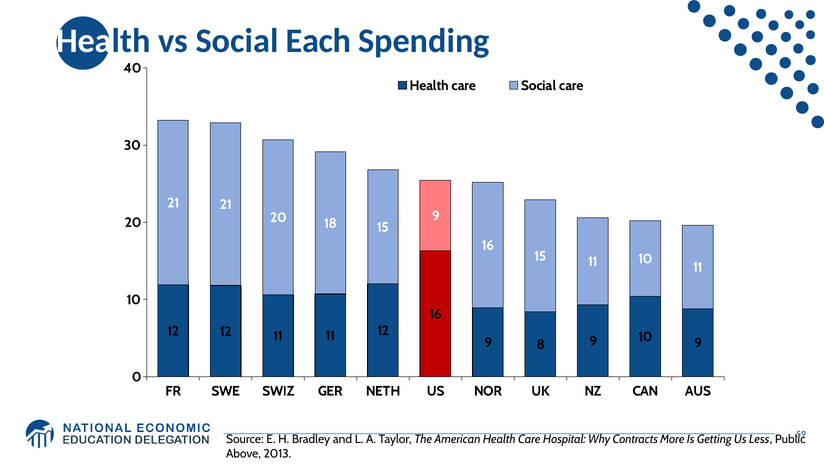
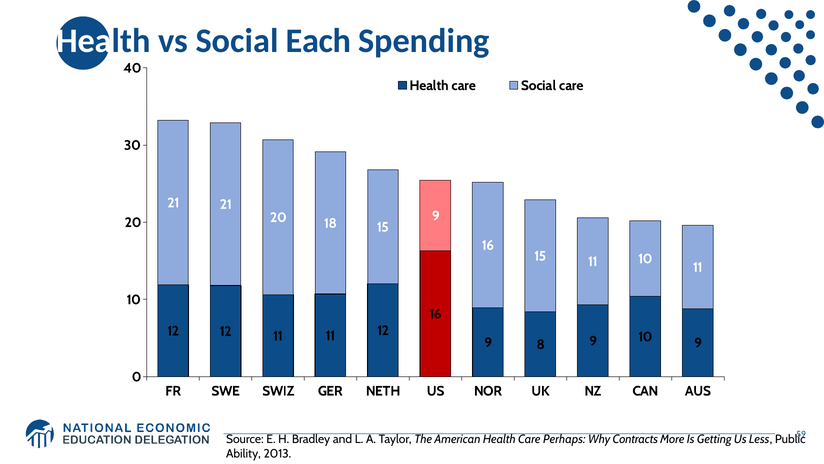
Hospital: Hospital -> Perhaps
Above: Above -> Ability
